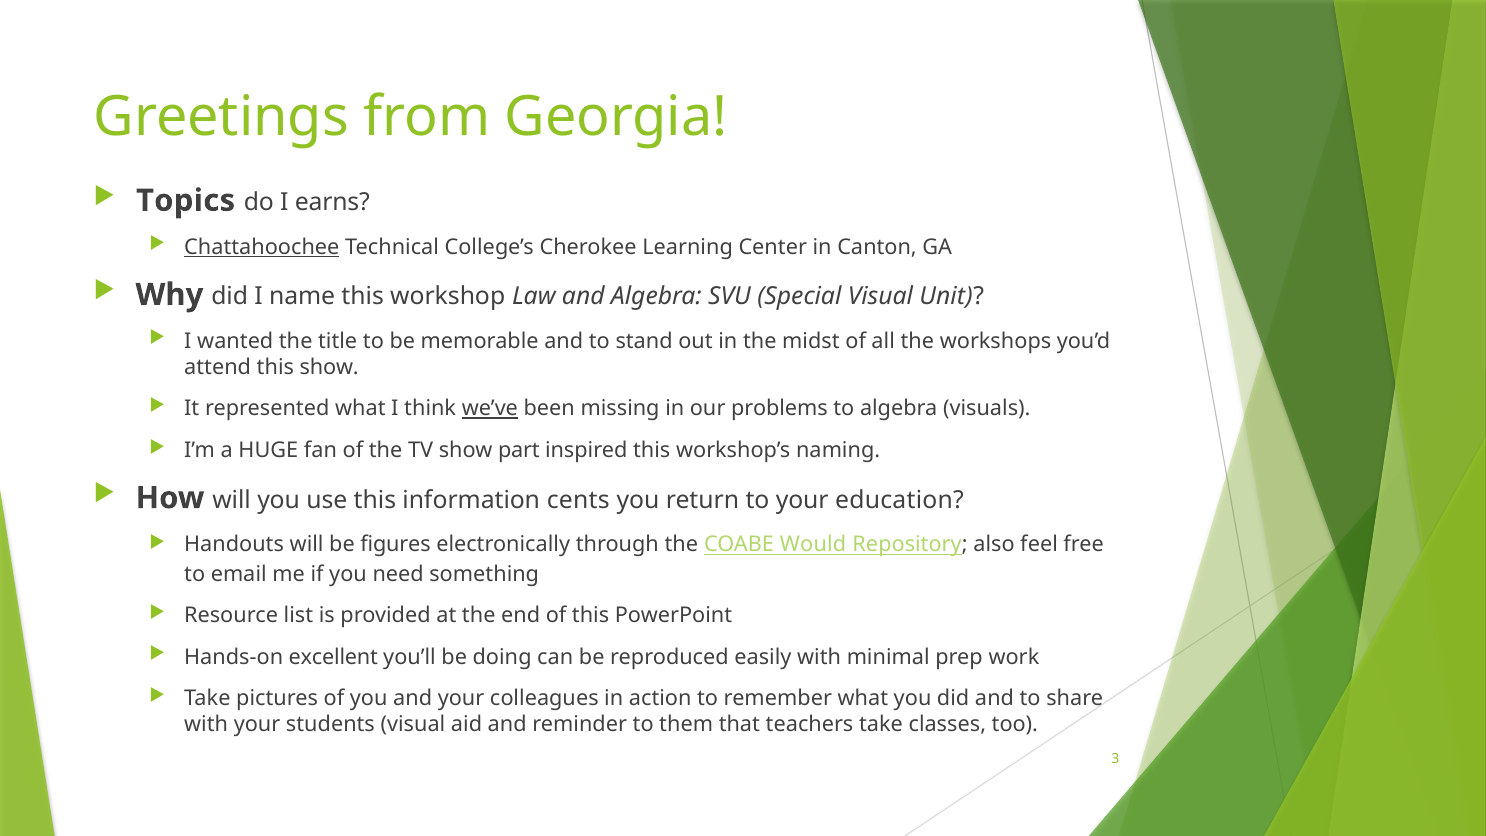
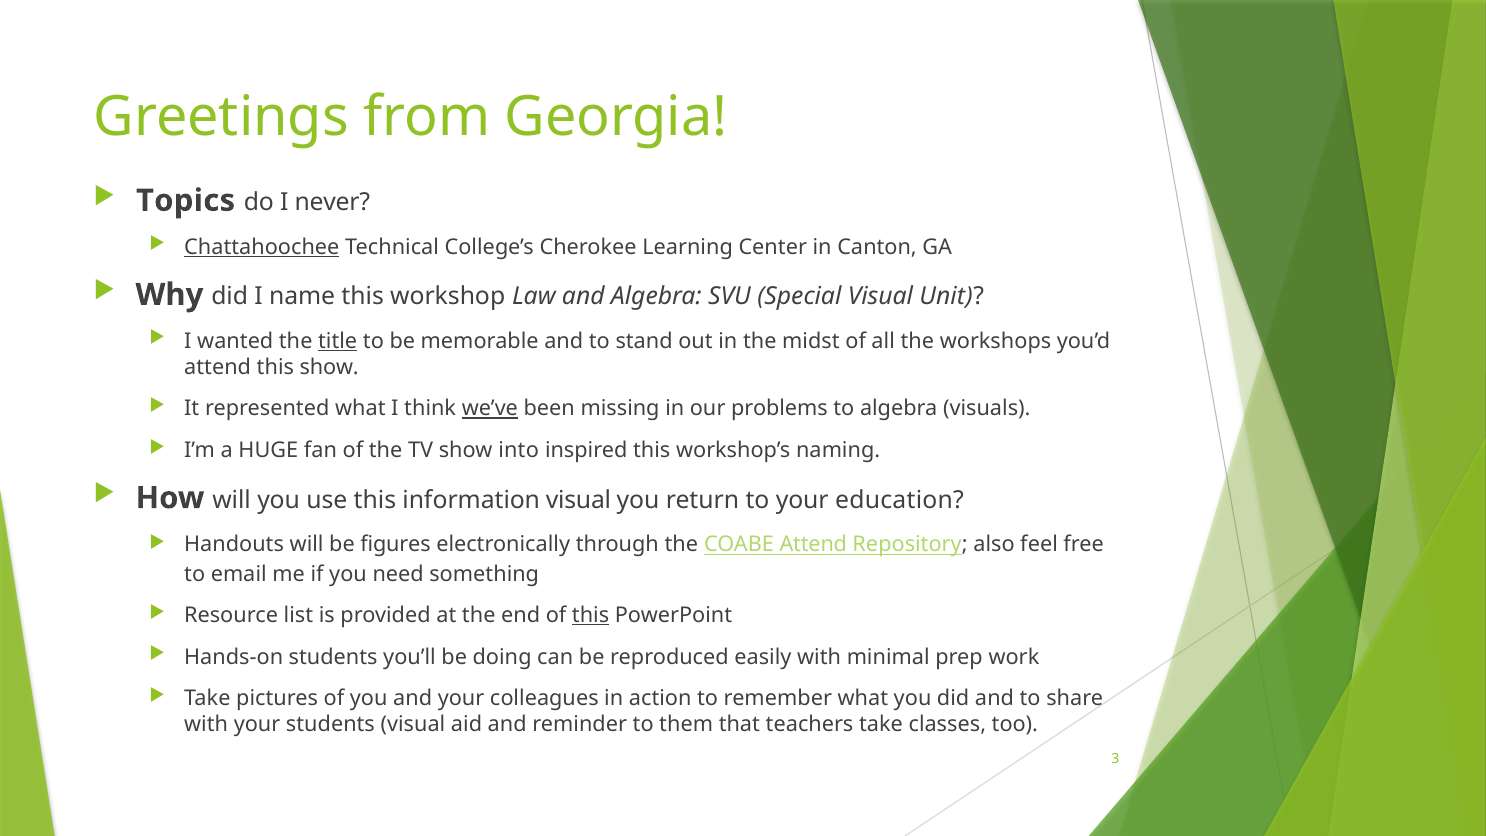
earns: earns -> never
title underline: none -> present
part: part -> into
information cents: cents -> visual
COABE Would: Would -> Attend
this at (591, 615) underline: none -> present
Hands-on excellent: excellent -> students
